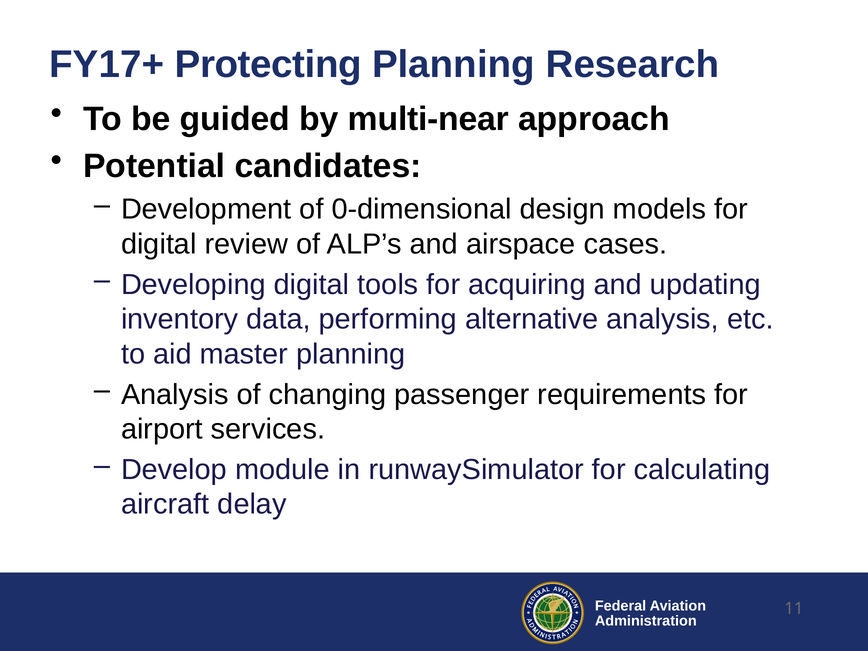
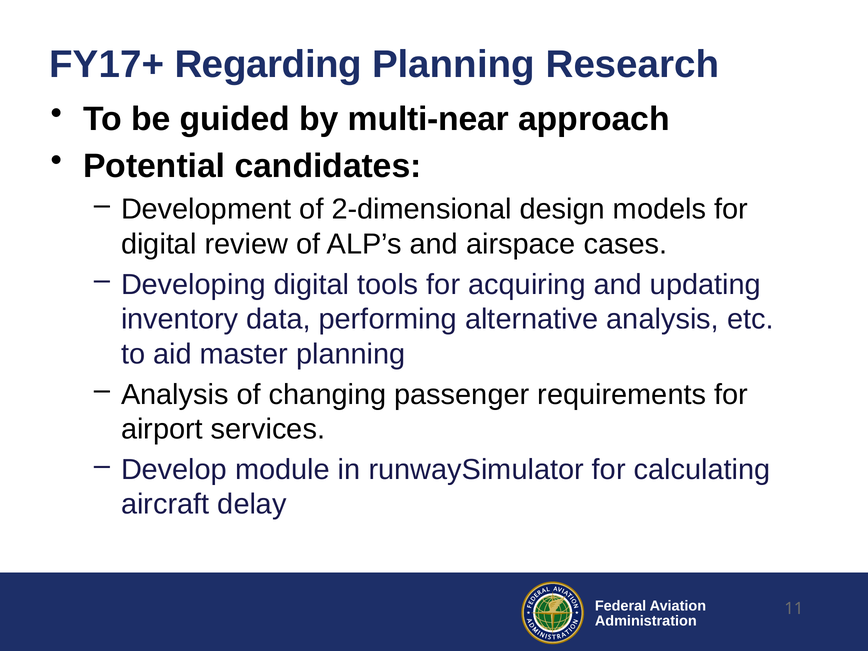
Protecting: Protecting -> Regarding
0-dimensional: 0-dimensional -> 2-dimensional
